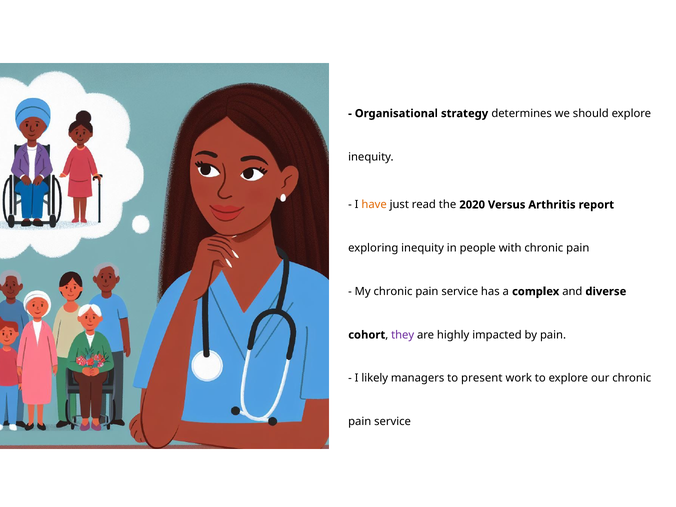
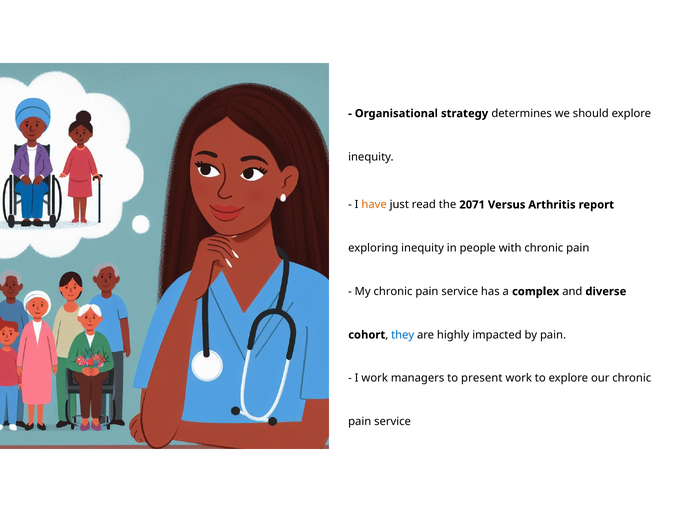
2020: 2020 -> 2071
they colour: purple -> blue
I likely: likely -> work
